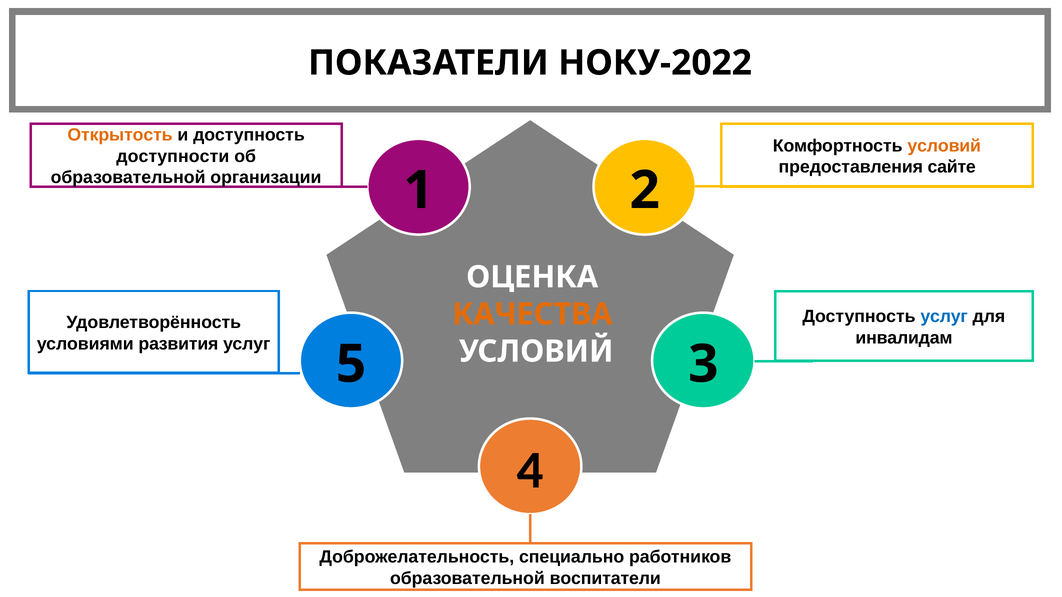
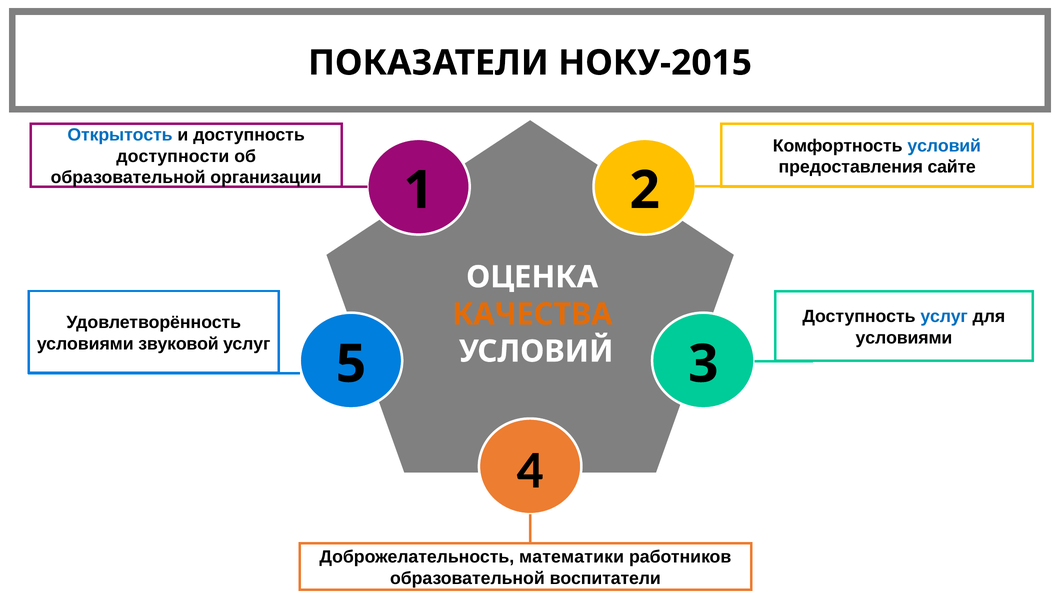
НОКУ-2022: НОКУ-2022 -> НОКУ-2015
Открытость colour: orange -> blue
условий at (944, 146) colour: orange -> blue
инвалидам at (904, 338): инвалидам -> условиями
развития: развития -> звуковой
специально: специально -> математики
